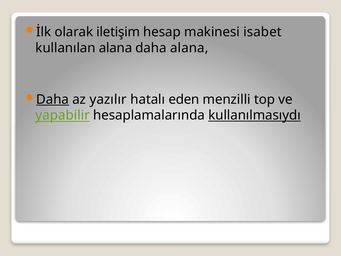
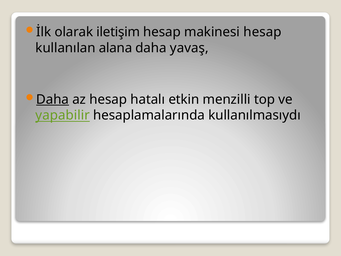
makinesi isabet: isabet -> hesap
daha alana: alana -> yavaş
az yazılır: yazılır -> hesap
eden: eden -> etkin
kullanılmasıydı underline: present -> none
